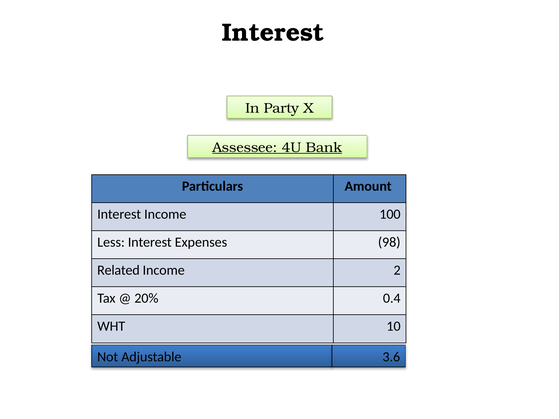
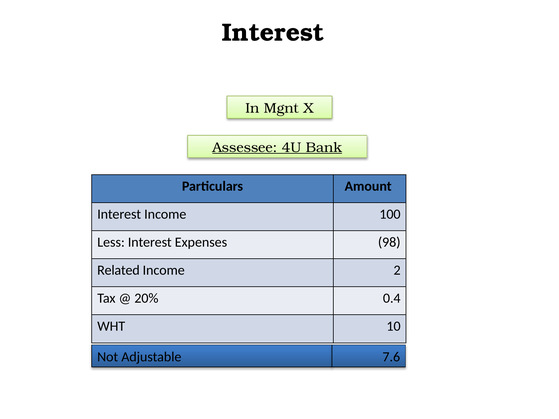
Party: Party -> Mgnt
3.6: 3.6 -> 7.6
